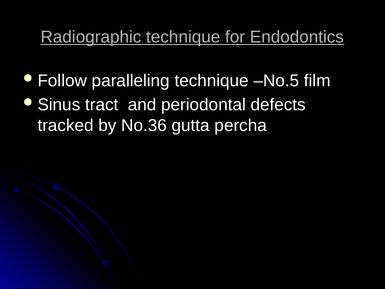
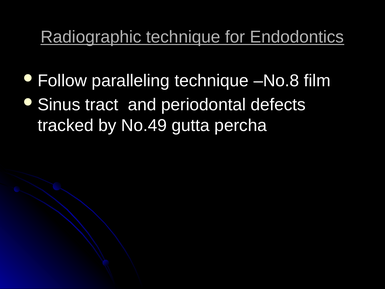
No.5: No.5 -> No.8
No.36: No.36 -> No.49
